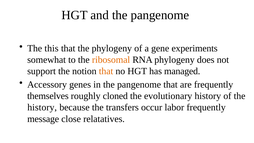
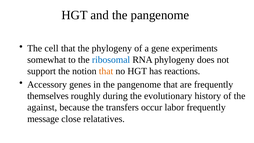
this: this -> cell
ribosomal colour: orange -> blue
managed: managed -> reactions
cloned: cloned -> during
history at (42, 107): history -> against
